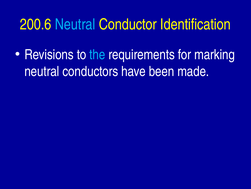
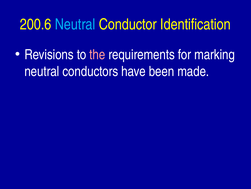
the colour: light blue -> pink
